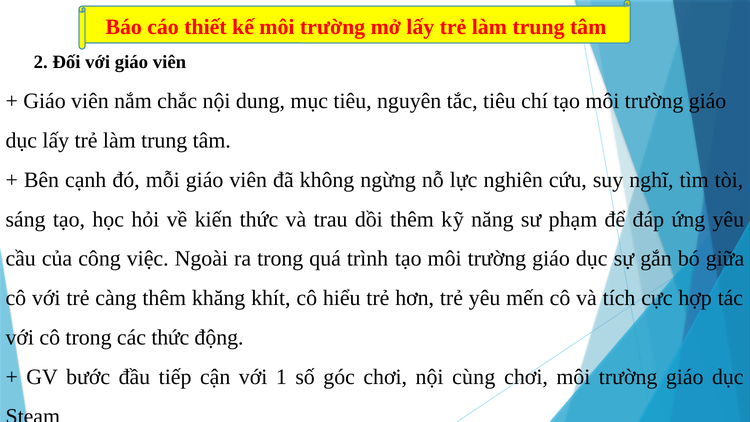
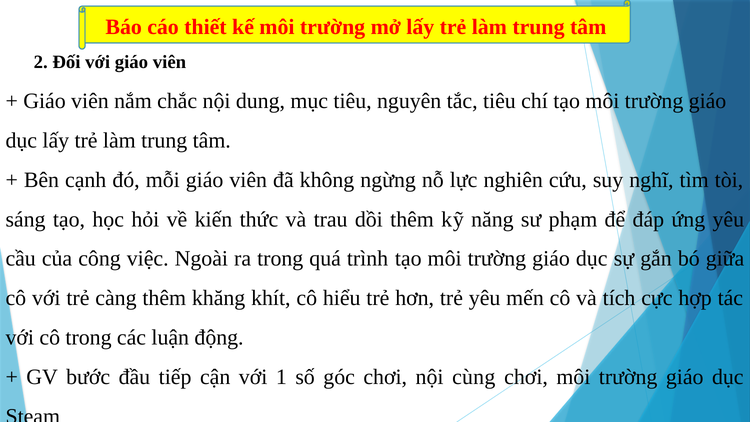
các thức: thức -> luận
